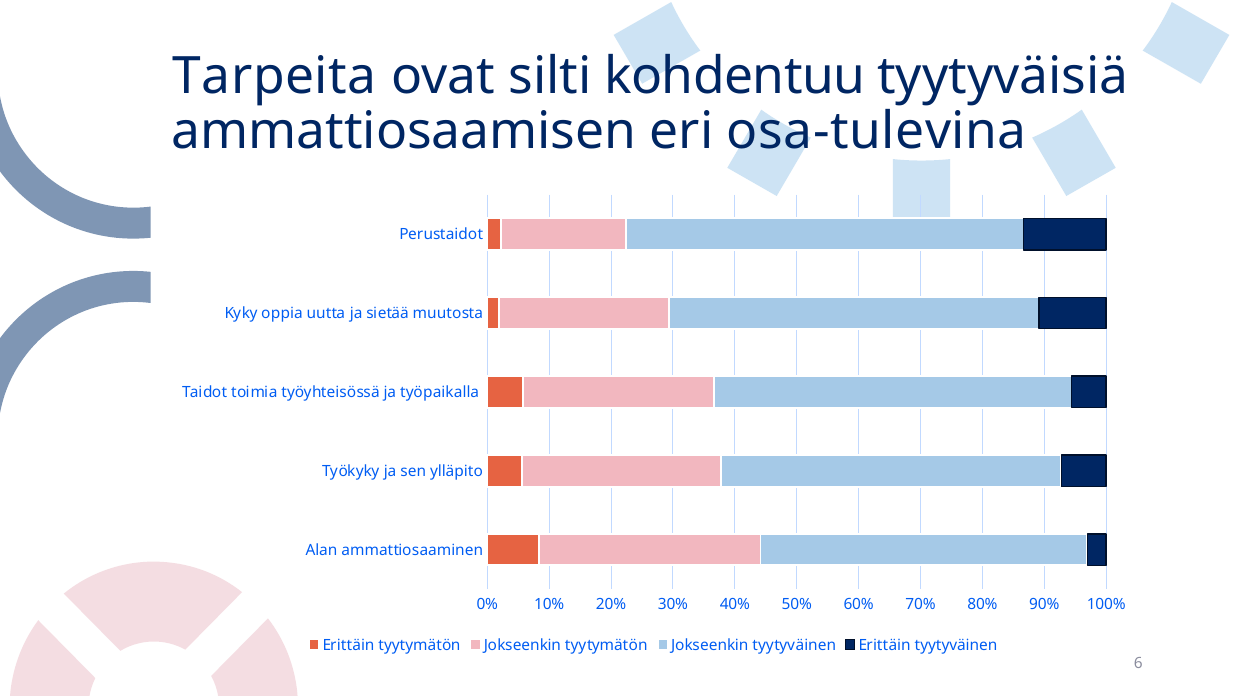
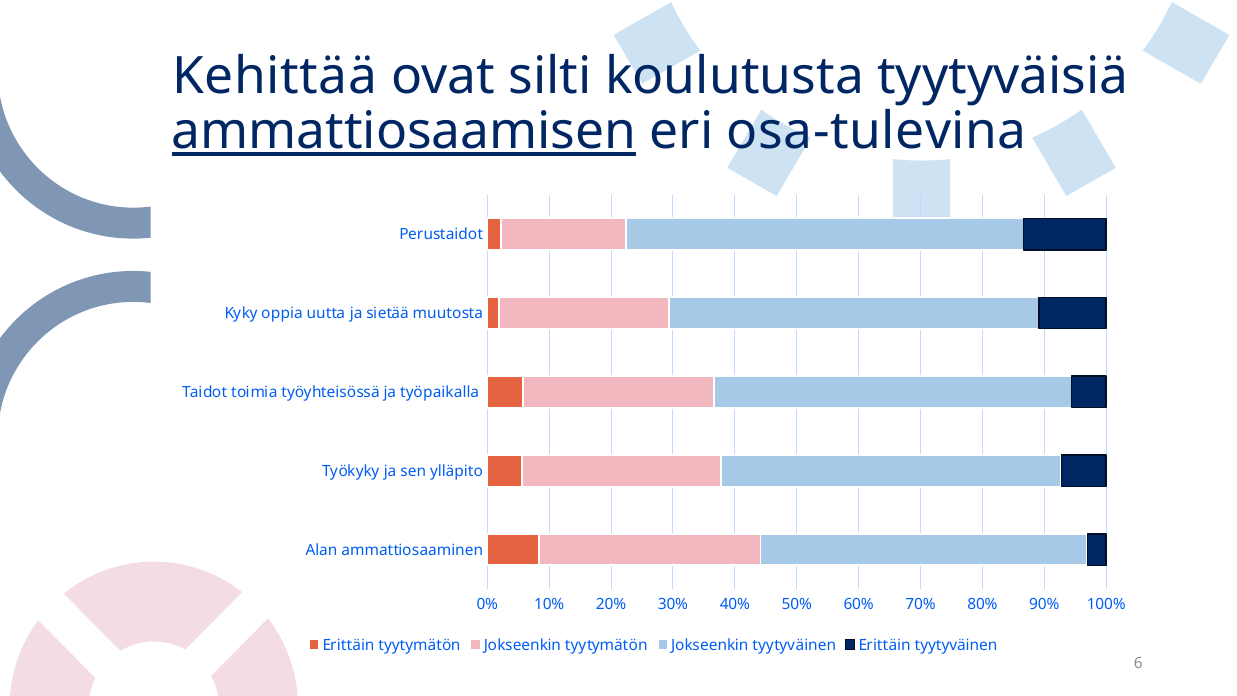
Tarpeita: Tarpeita -> Kehittää
kohdentuu: kohdentuu -> koulutusta
ammattiosaamisen underline: none -> present
